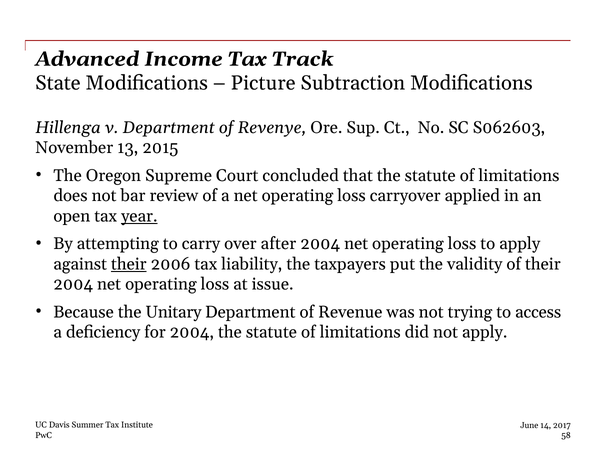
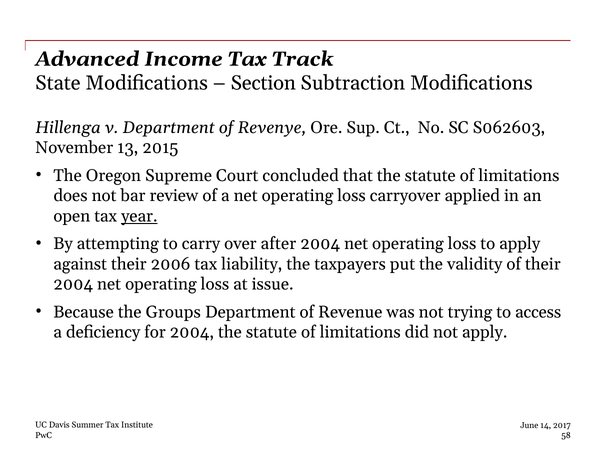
Picture: Picture -> Section
their at (129, 264) underline: present -> none
Unitary: Unitary -> Groups
